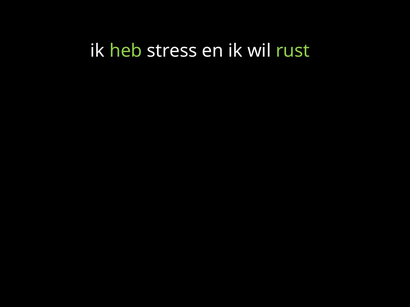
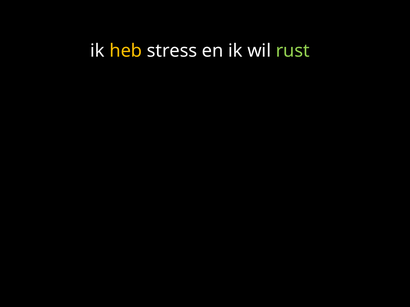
heb colour: light green -> yellow
